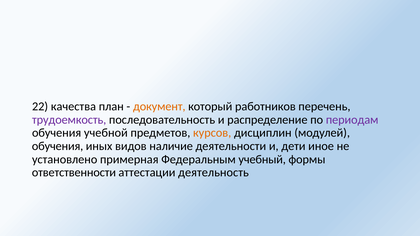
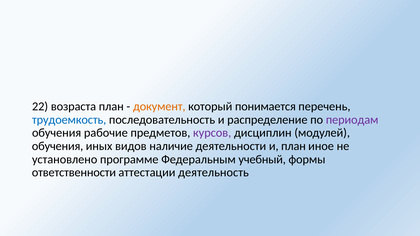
качества: качества -> возраста
работников: работников -> понимается
трудоемкость colour: purple -> blue
учебной: учебной -> рабочие
курсов colour: orange -> purple
и дети: дети -> план
примерная: примерная -> программе
